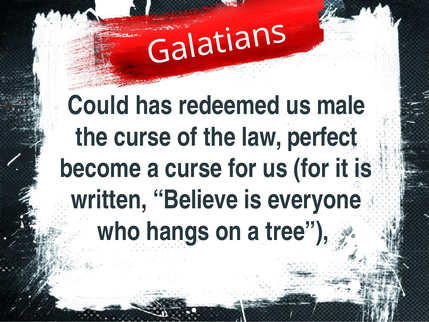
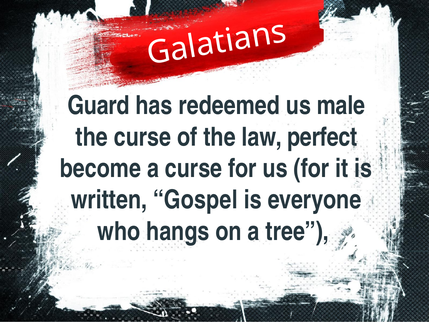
Could: Could -> Guard
Believe: Believe -> Gospel
